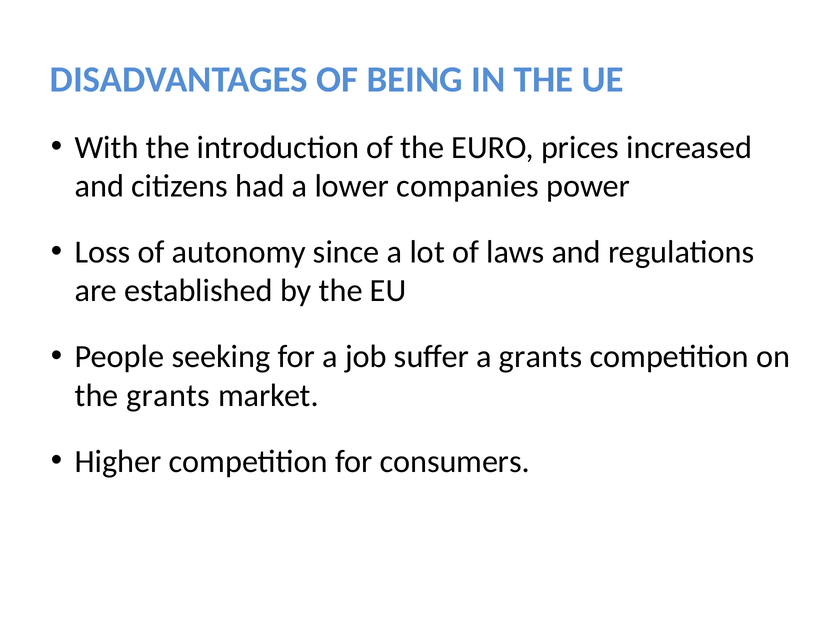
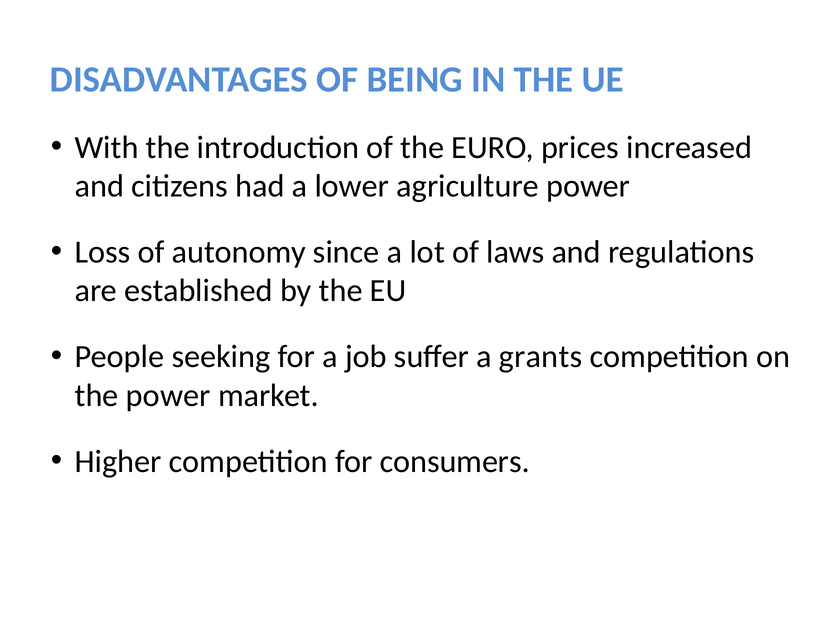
companies: companies -> agriculture
the grants: grants -> power
